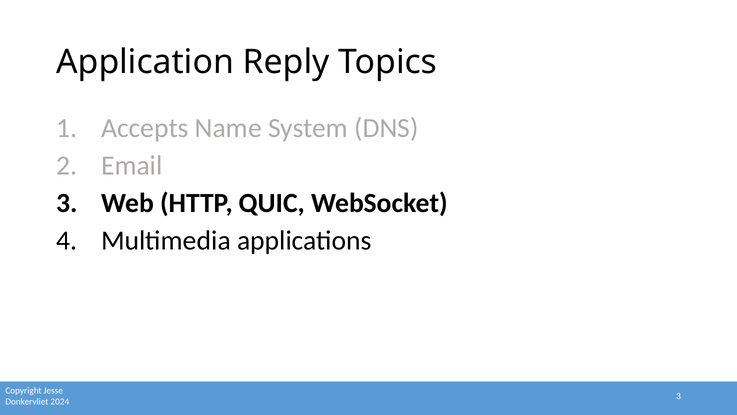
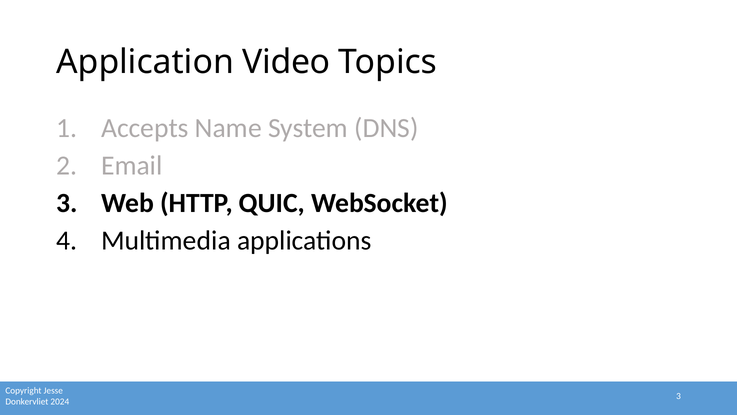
Reply: Reply -> Video
